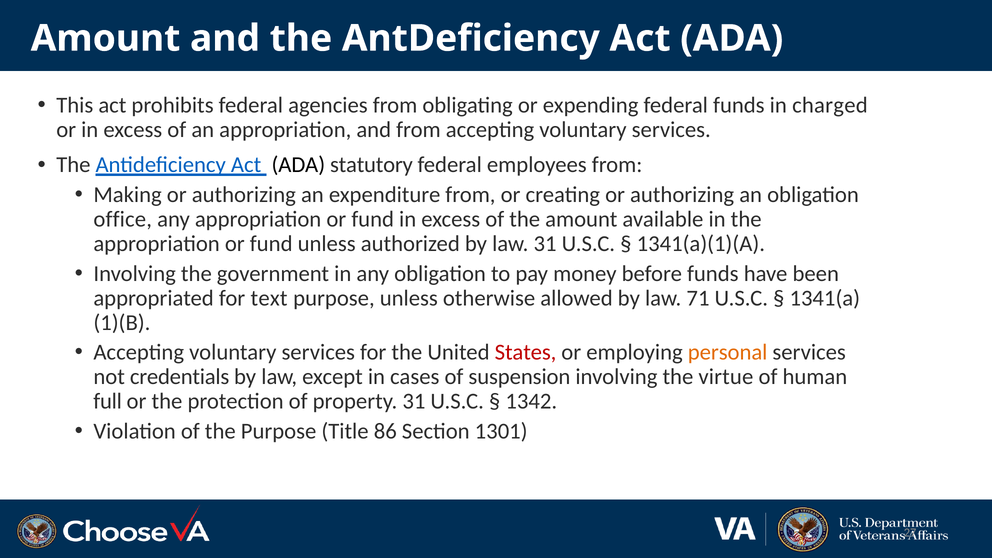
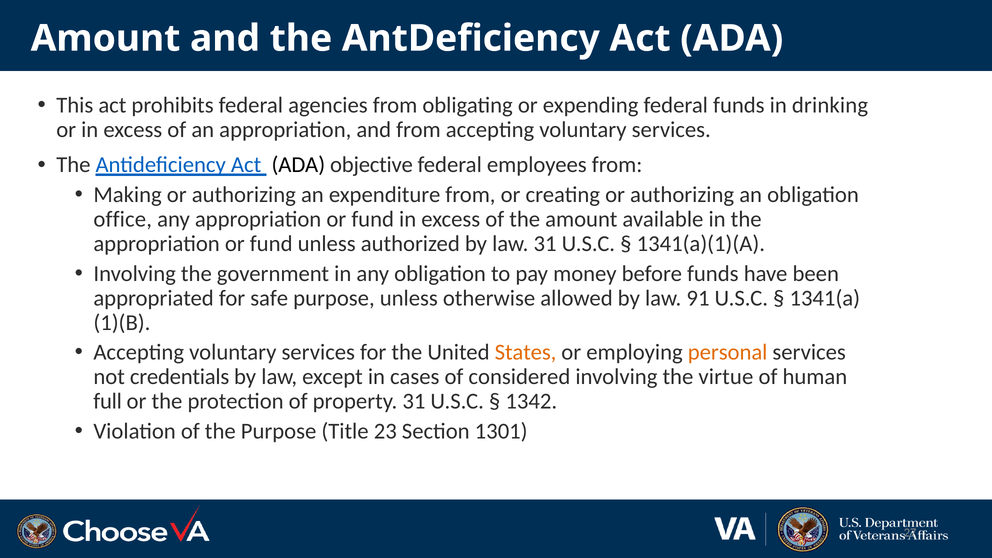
charged: charged -> drinking
statutory: statutory -> objective
text: text -> safe
71: 71 -> 91
States colour: red -> orange
suspension: suspension -> considered
86: 86 -> 23
